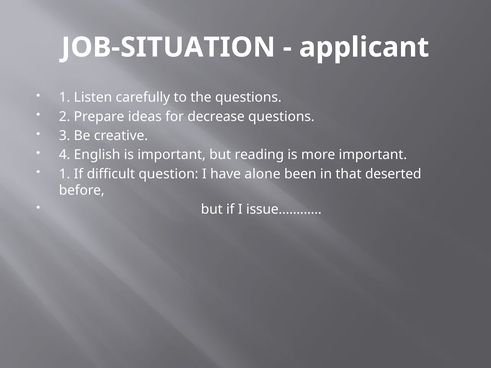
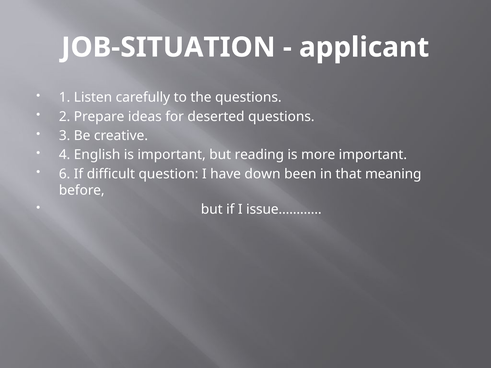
decrease: decrease -> deserted
1 at (65, 174): 1 -> 6
alone: alone -> down
deserted: deserted -> meaning
